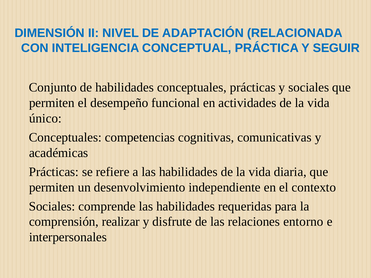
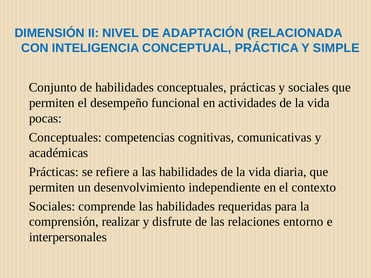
SEGUIR: SEGUIR -> SIMPLE
único: único -> pocas
